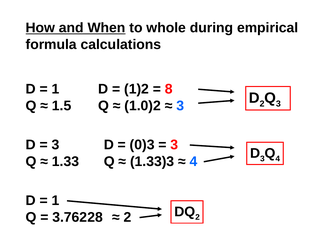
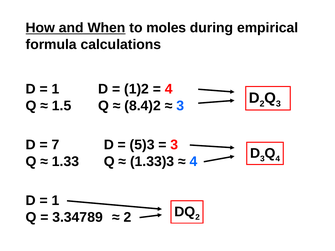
whole: whole -> moles
8 at (169, 89): 8 -> 4
1.0)2: 1.0)2 -> 8.4)2
3 at (55, 145): 3 -> 7
0)3: 0)3 -> 5)3
3.76228: 3.76228 -> 3.34789
